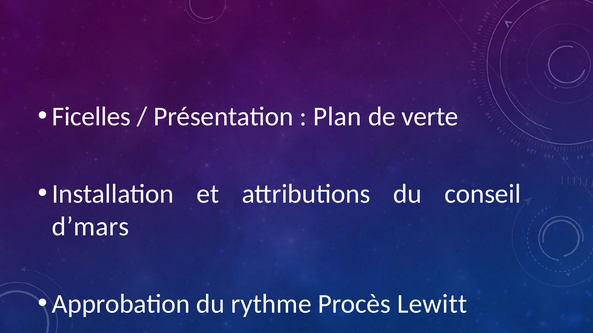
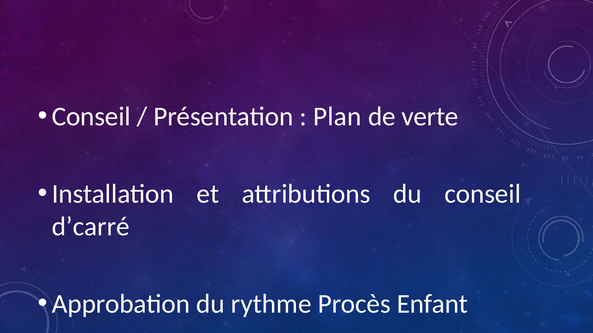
Ficelles at (91, 117): Ficelles -> Conseil
d’mars: d’mars -> d’carré
Lewitt: Lewitt -> Enfant
